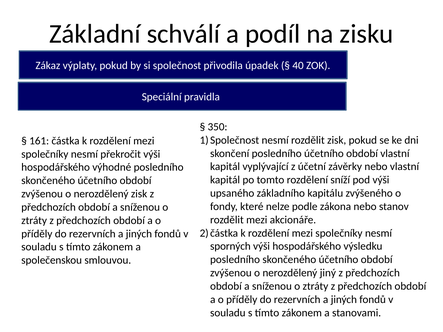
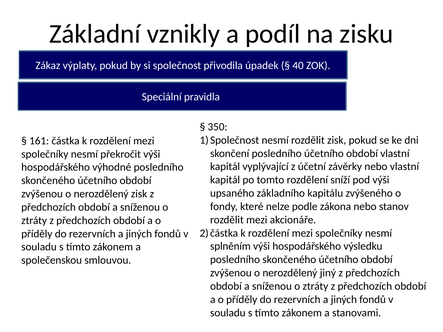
schválí: schválí -> vznikly
sporných: sporných -> splněním
